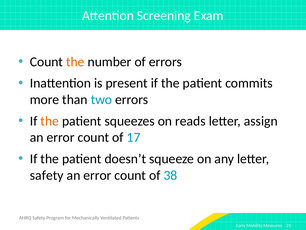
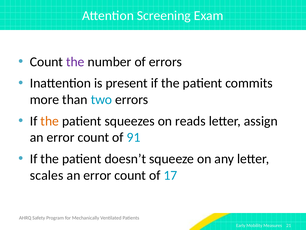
the at (75, 62) colour: orange -> purple
17: 17 -> 91
safety at (47, 175): safety -> scales
38: 38 -> 17
